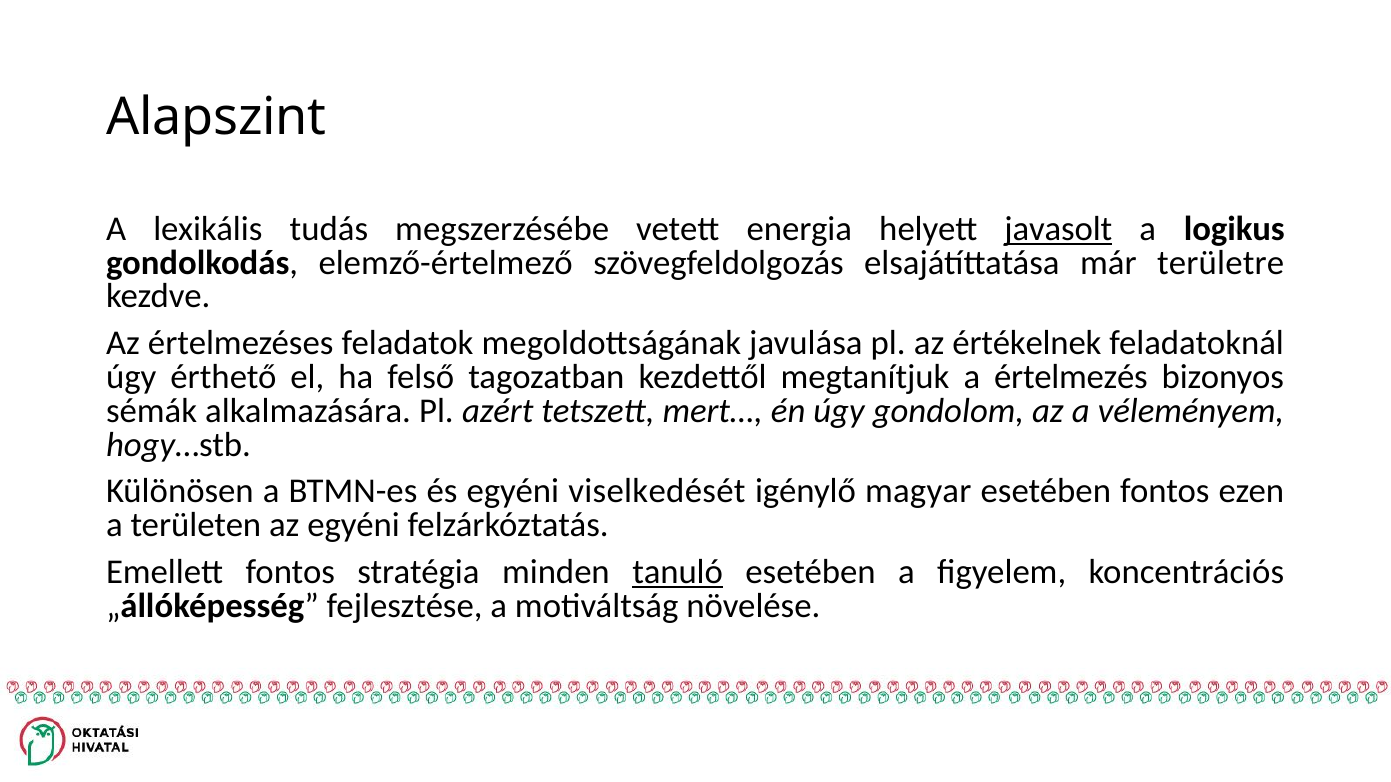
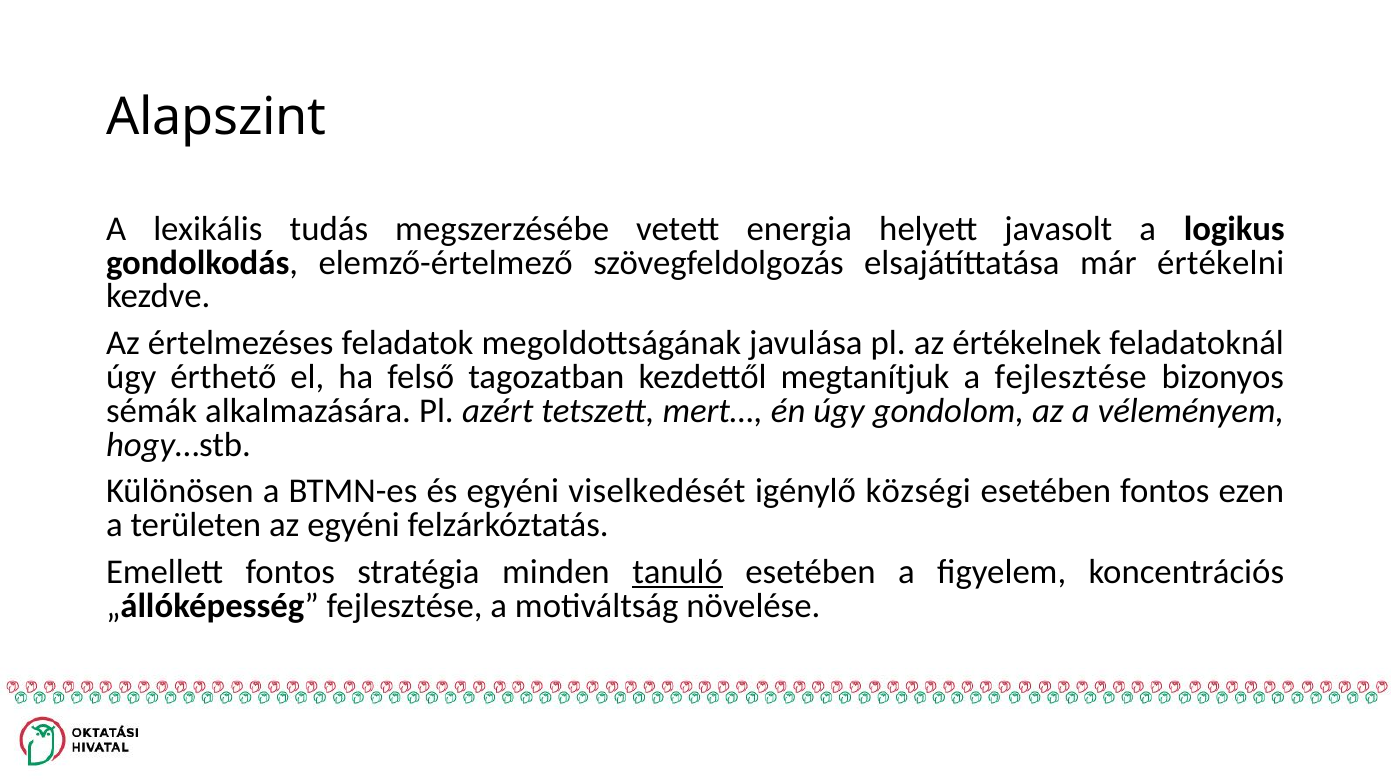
javasolt underline: present -> none
területre: területre -> értékelni
a értelmezés: értelmezés -> fejlesztése
magyar: magyar -> községi
